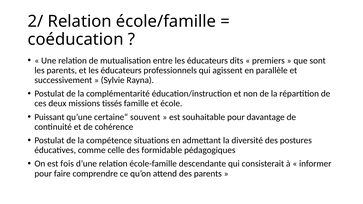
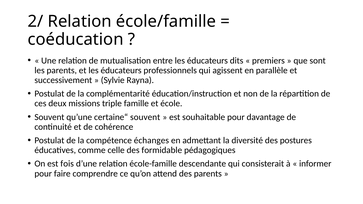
tissés: tissés -> triple
Puissant at (49, 117): Puissant -> Souvent
situations: situations -> échanges
